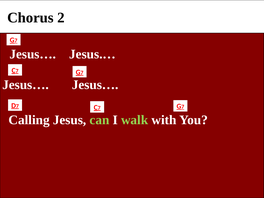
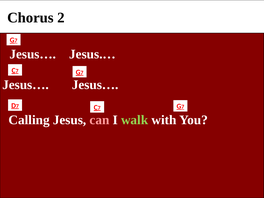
can colour: light green -> pink
